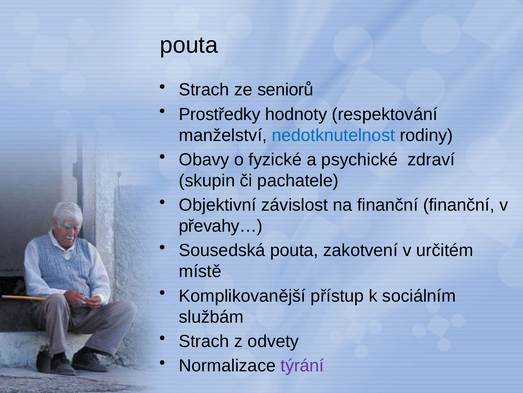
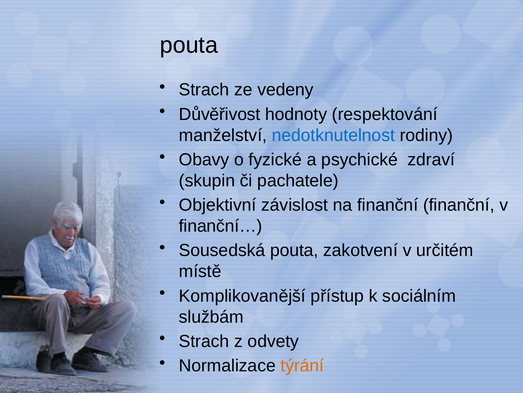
seniorů: seniorů -> vedeny
Prostředky: Prostředky -> Důvěřivost
převahy…: převahy… -> finanční…
týrání colour: purple -> orange
